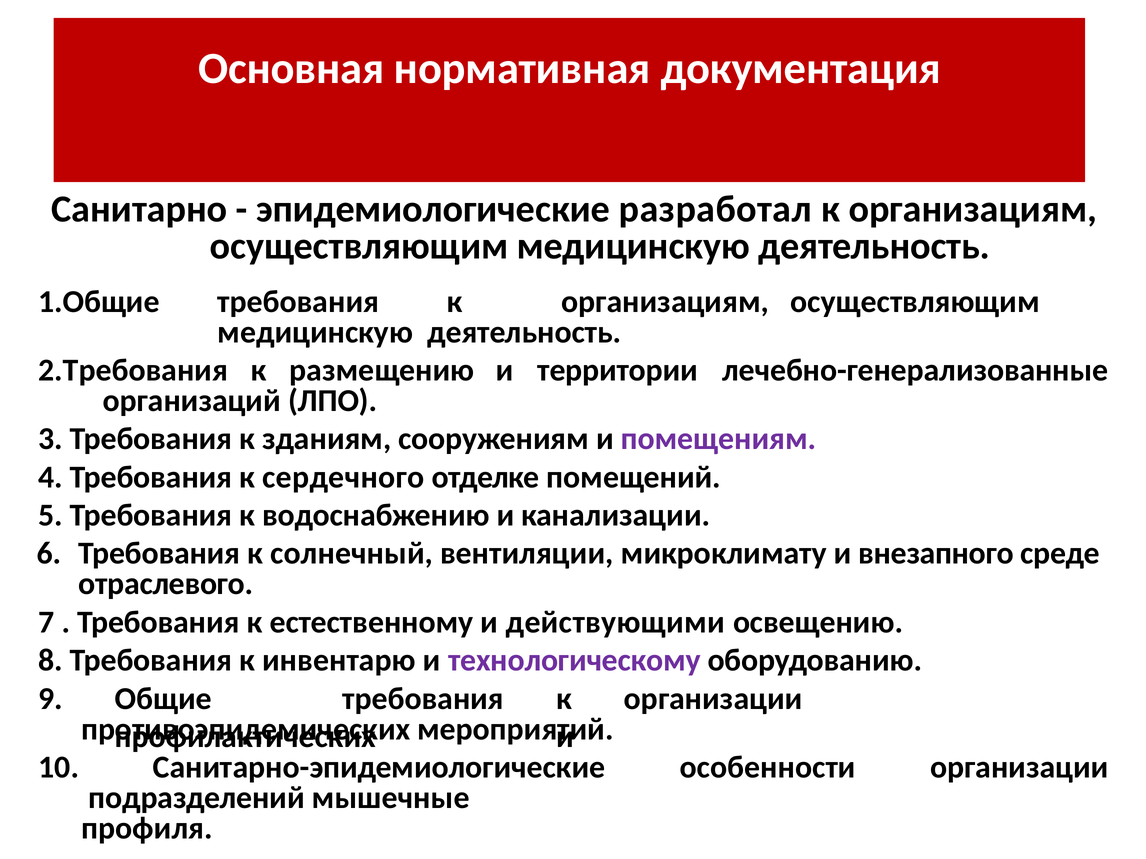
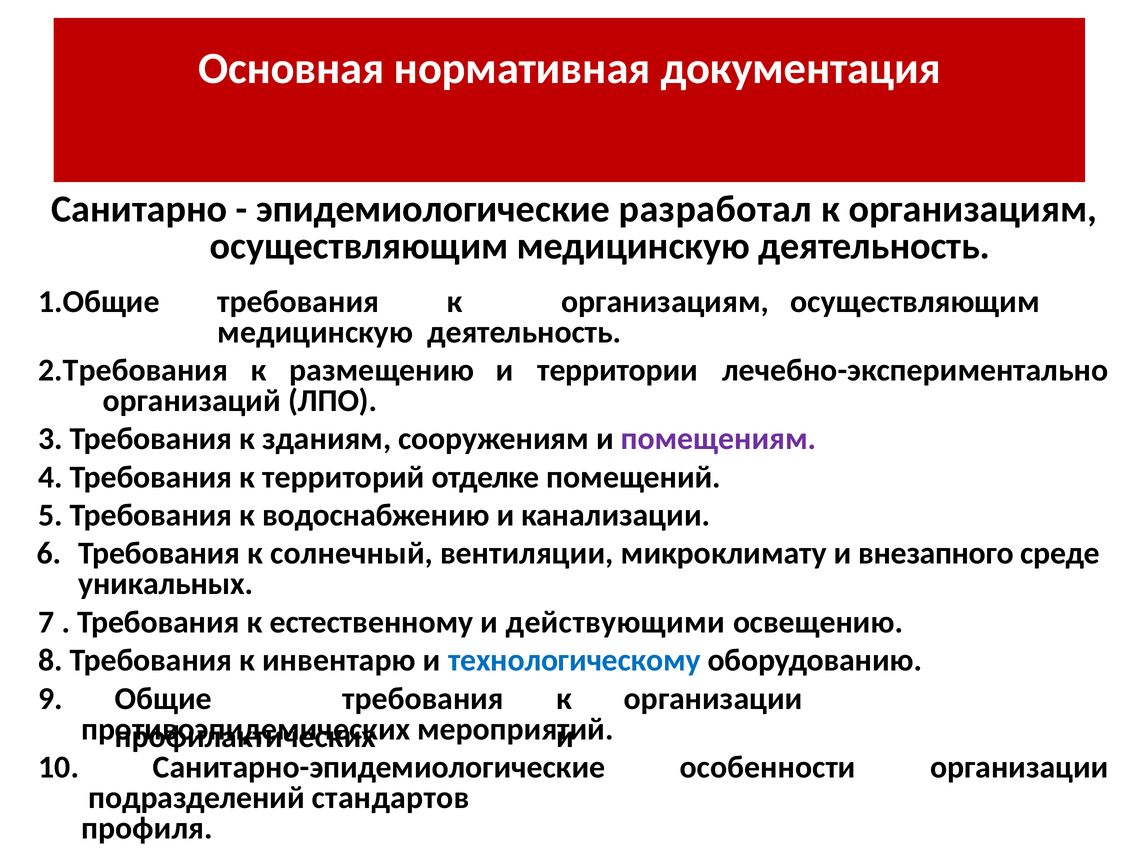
лечебно-генерализованные: лечебно-генерализованные -> лечебно-экспериментально
сердечного: сердечного -> территорий
отраслевого: отраслевого -> уникальных
технологическому colour: purple -> blue
мышечные: мышечные -> стандартов
